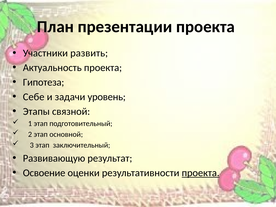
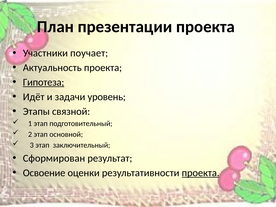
развить: развить -> поучает
Гипотеза underline: none -> present
Себе: Себе -> Идёт
Развивающую: Развивающую -> Сформирован
